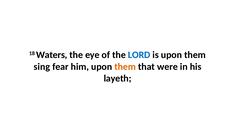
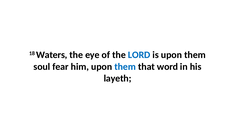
sing: sing -> soul
them at (125, 67) colour: orange -> blue
were: were -> word
